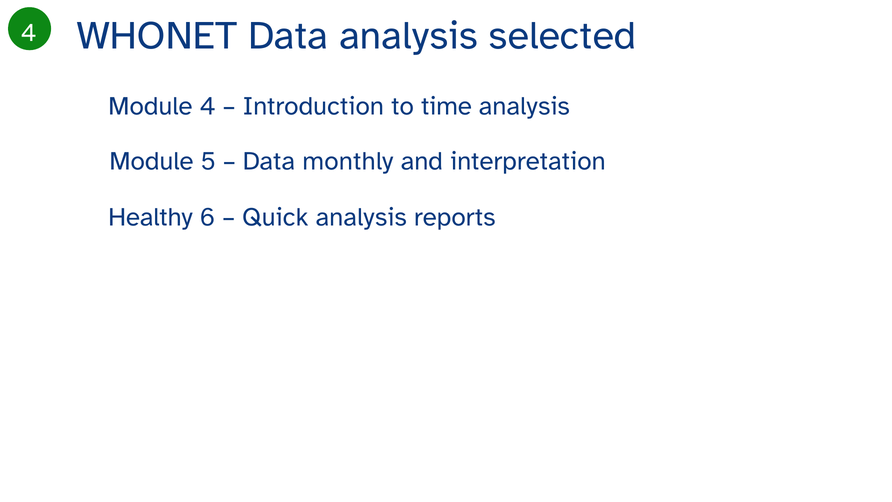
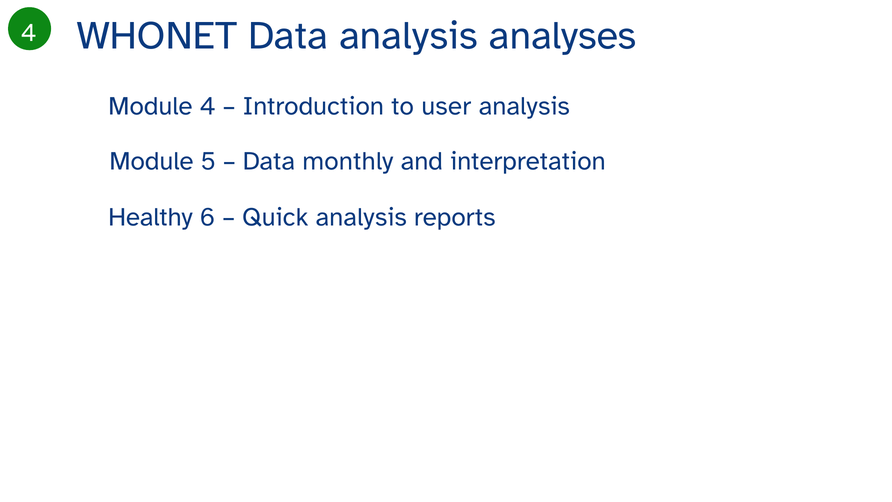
selected: selected -> analyses
time: time -> user
